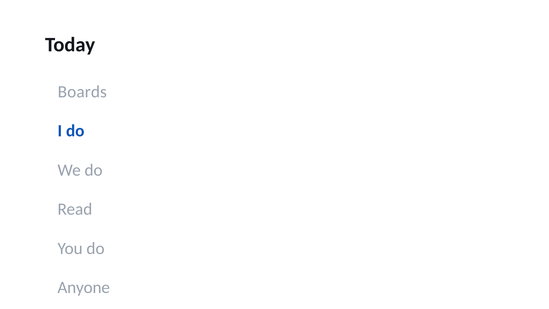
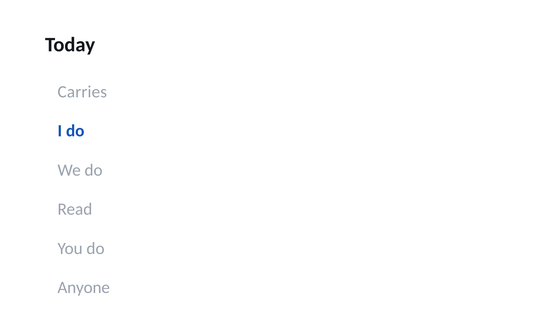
Boards: Boards -> Carries
